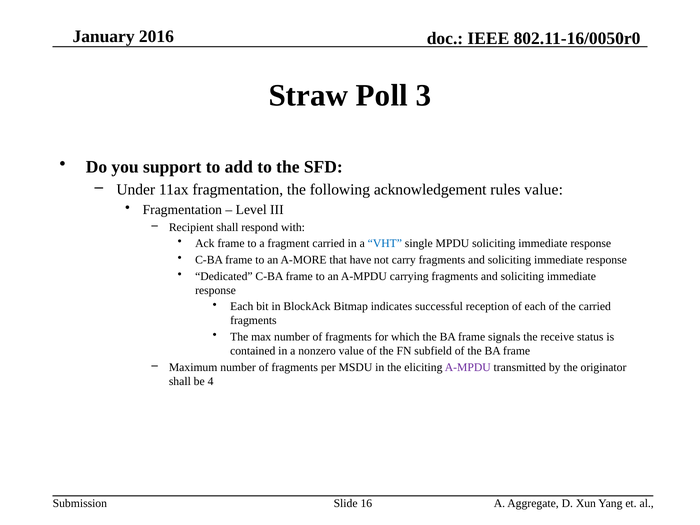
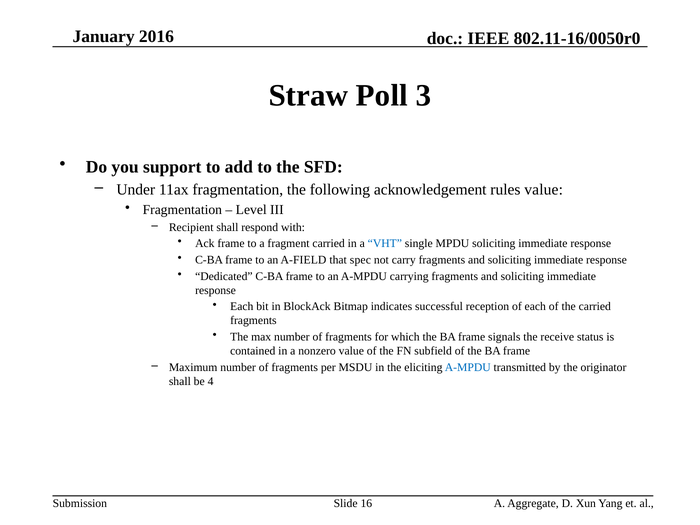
A-MORE: A-MORE -> A-FIELD
have: have -> spec
A-MPDU at (468, 367) colour: purple -> blue
